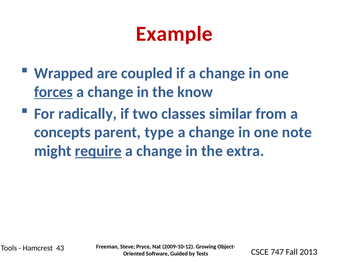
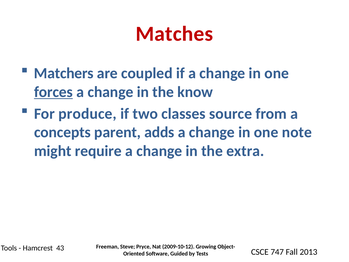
Example: Example -> Matches
Wrapped: Wrapped -> Matchers
radically: radically -> produce
similar: similar -> source
type: type -> adds
require underline: present -> none
